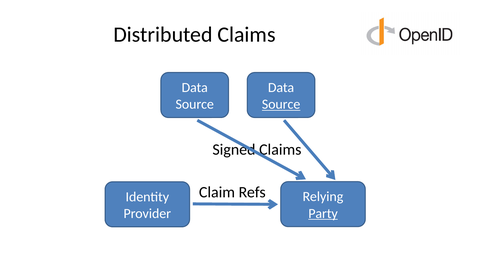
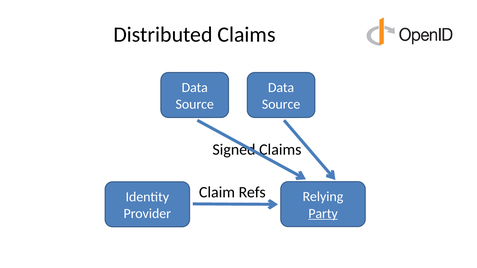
Source at (281, 104) underline: present -> none
